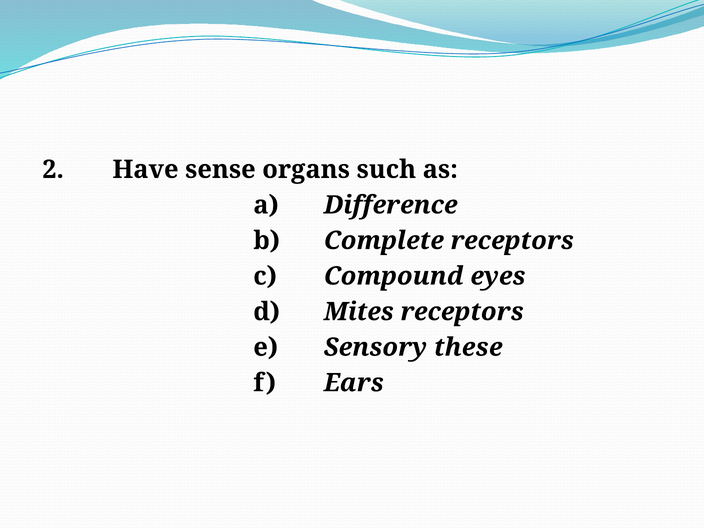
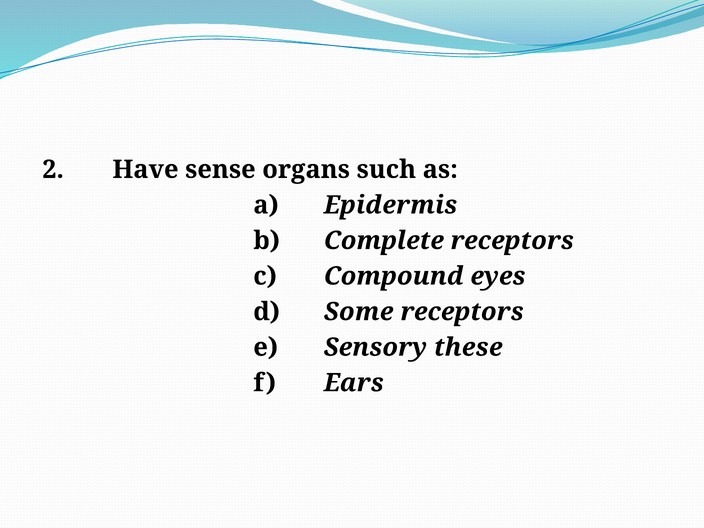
Difference: Difference -> Epidermis
Mites: Mites -> Some
